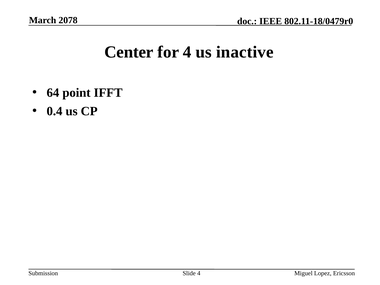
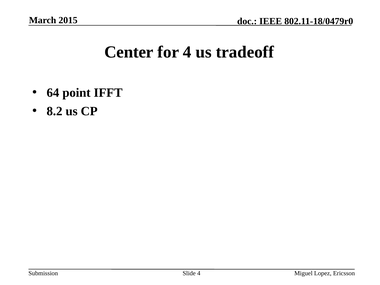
2078: 2078 -> 2015
inactive: inactive -> tradeoff
0.4: 0.4 -> 8.2
